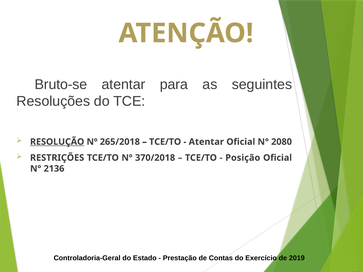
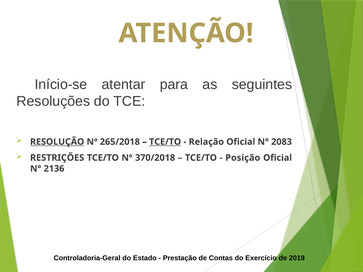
Bruto-se: Bruto-se -> Início-se
TCE/TO at (165, 142) underline: none -> present
Atentar at (206, 142): Atentar -> Relação
2080: 2080 -> 2083
